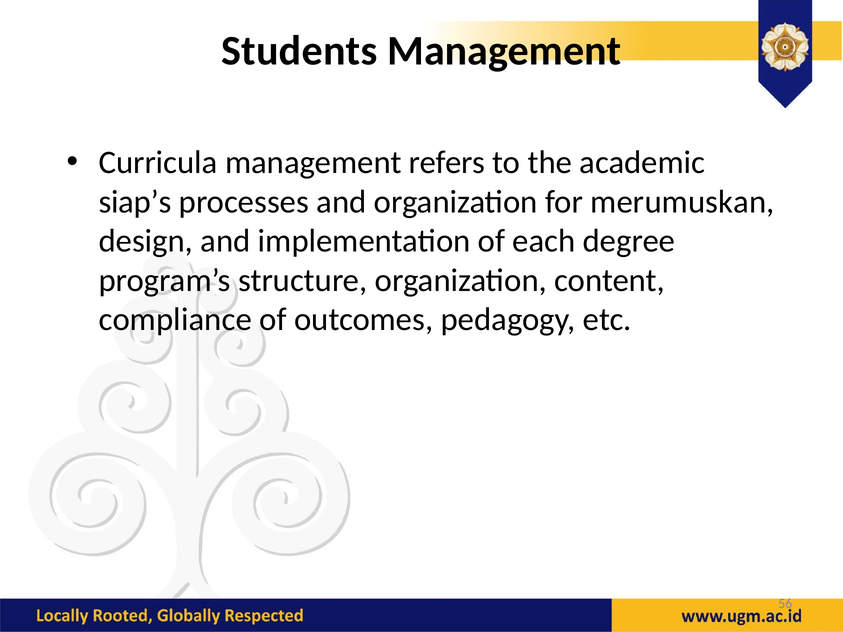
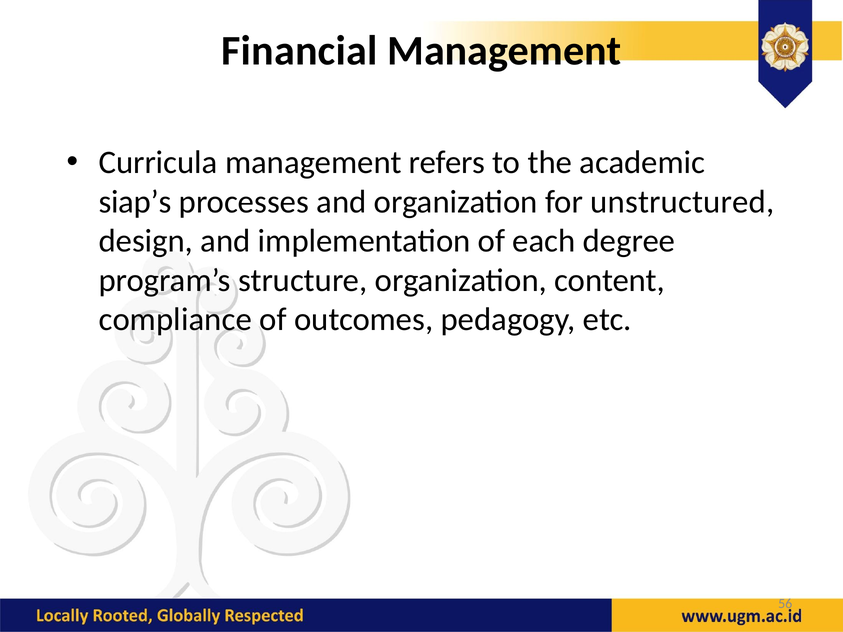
Students: Students -> Financial
merumuskan: merumuskan -> unstructured
